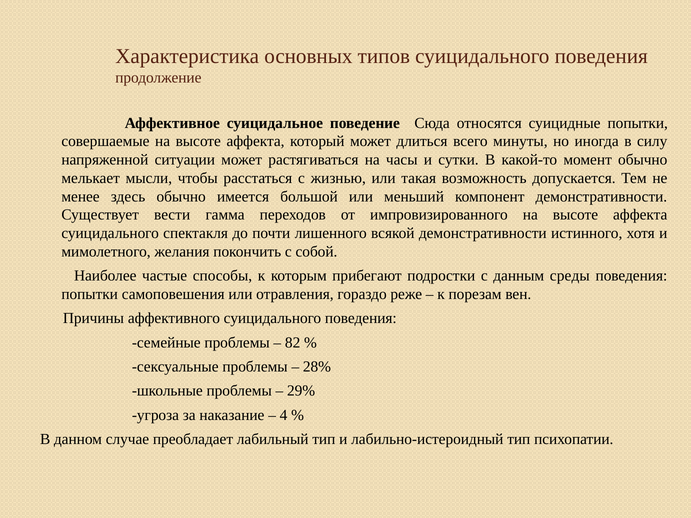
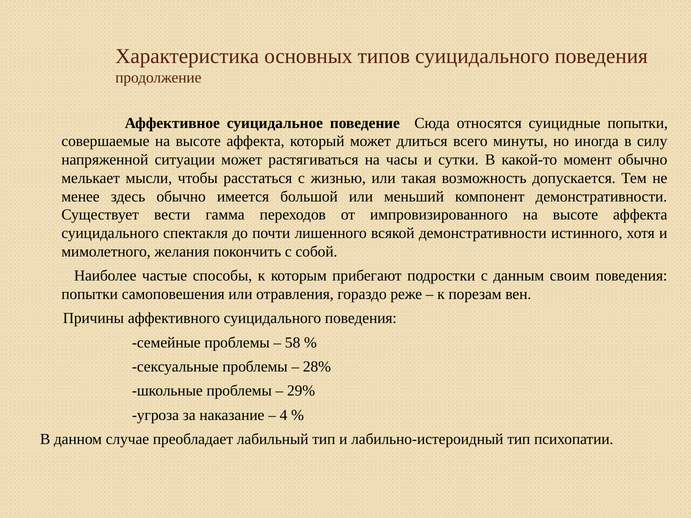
среды: среды -> своим
82: 82 -> 58
